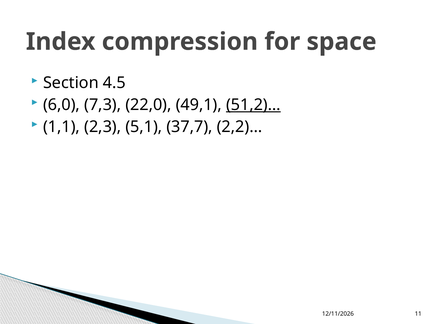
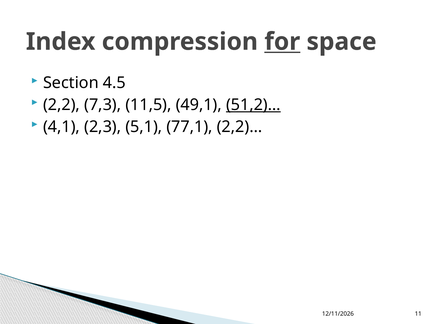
for underline: none -> present
6,0: 6,0 -> 2,2
22,0: 22,0 -> 11,5
1,1: 1,1 -> 4,1
37,7: 37,7 -> 77,1
